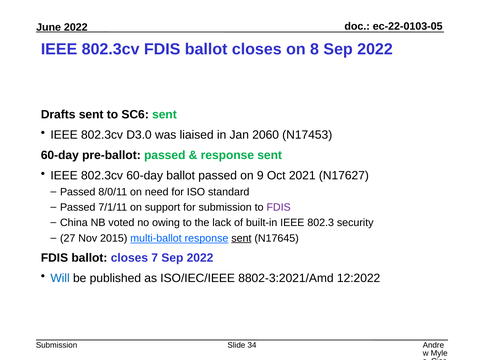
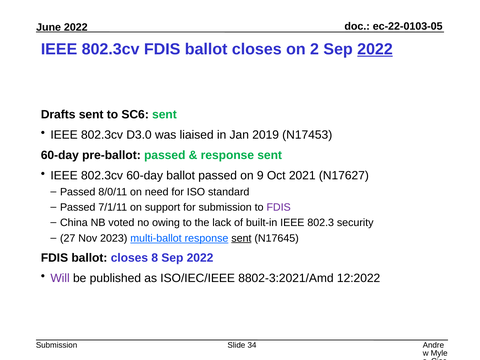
8: 8 -> 2
2022 at (375, 49) underline: none -> present
2060: 2060 -> 2019
2015: 2015 -> 2023
7: 7 -> 8
Will colour: blue -> purple
